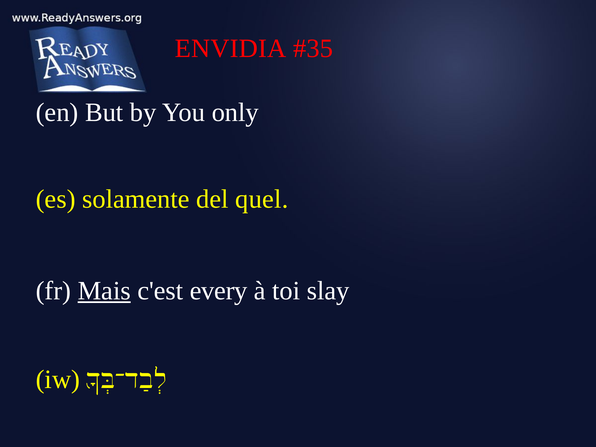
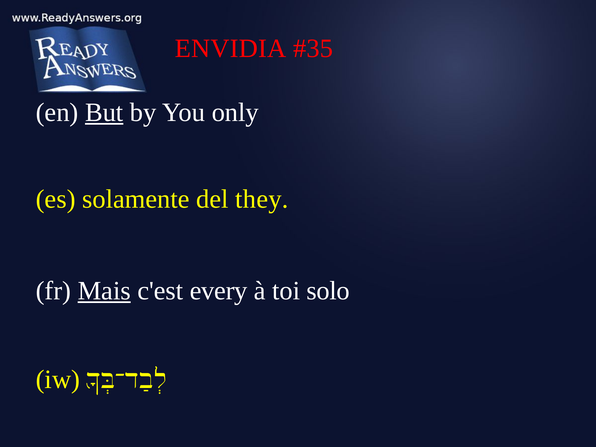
But underline: none -> present
quel: quel -> they
slay: slay -> solo
